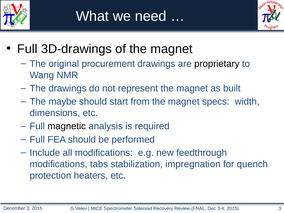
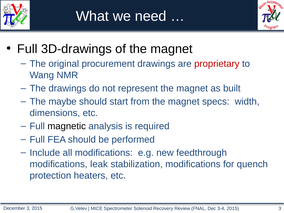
proprietary colour: black -> red
tabs: tabs -> leak
stabilization impregnation: impregnation -> modifications
